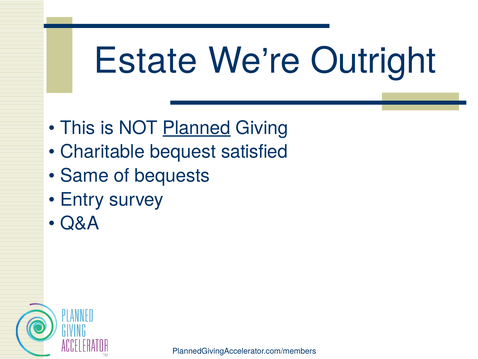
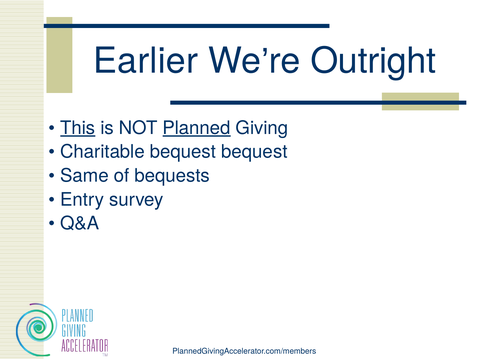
Estate: Estate -> Earlier
This underline: none -> present
bequest satisfied: satisfied -> bequest
